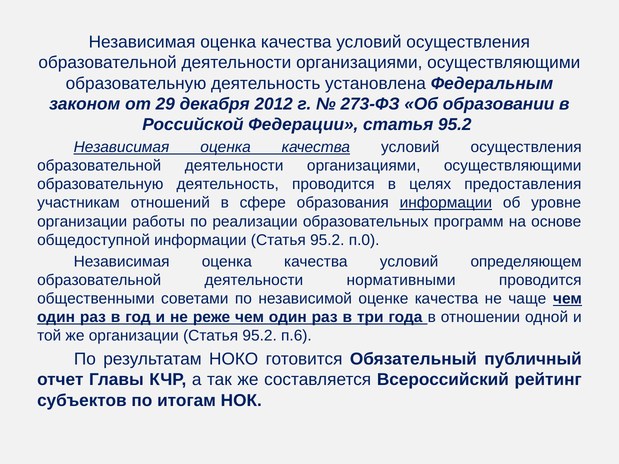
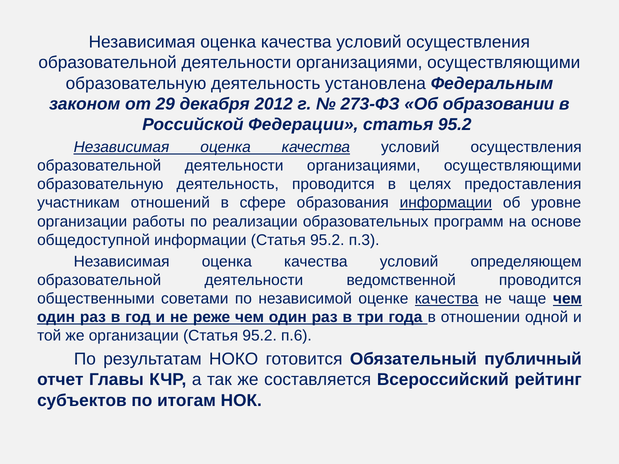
п.0: п.0 -> п.3
нормативными: нормативными -> ведомственной
качества at (447, 299) underline: none -> present
